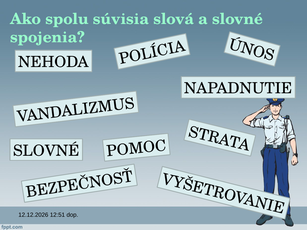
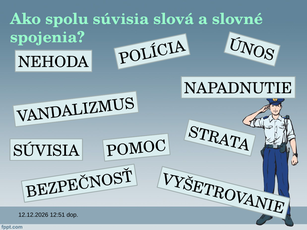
SLOVNÉ at (46, 151): SLOVNÉ -> SÚVISIA
